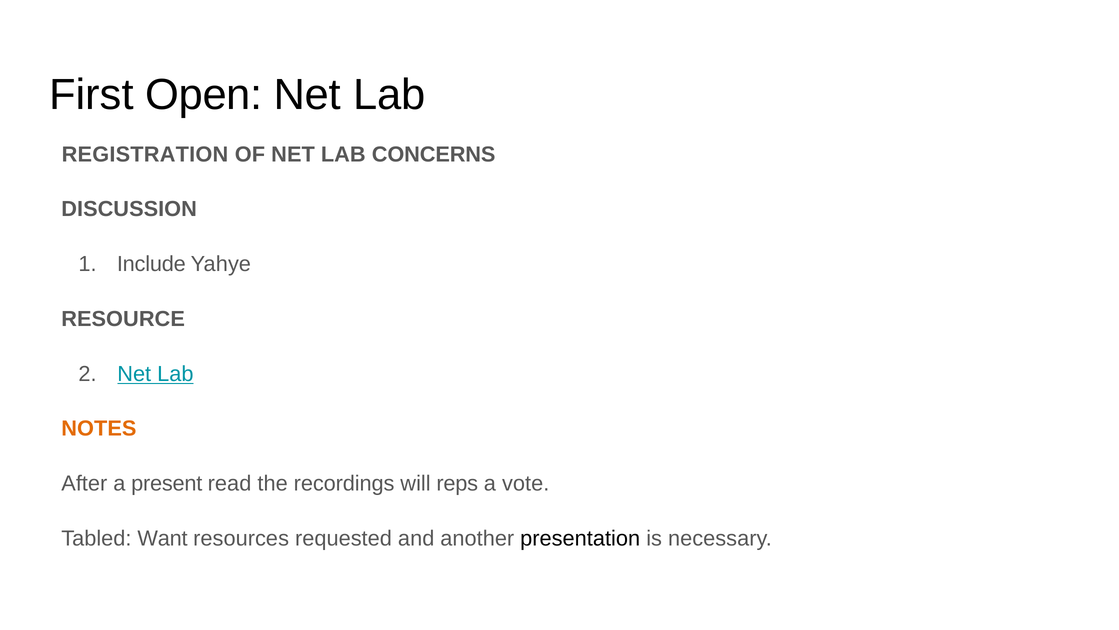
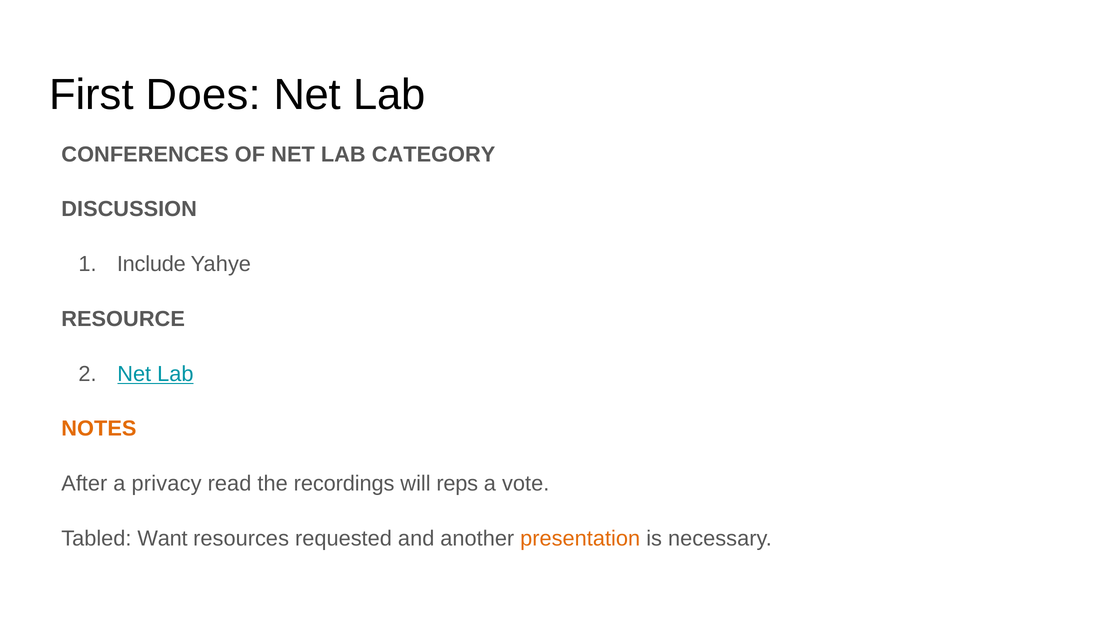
Open: Open -> Does
REGISTRATION: REGISTRATION -> CONFERENCES
CONCERNS: CONCERNS -> CATEGORY
present: present -> privacy
presentation colour: black -> orange
